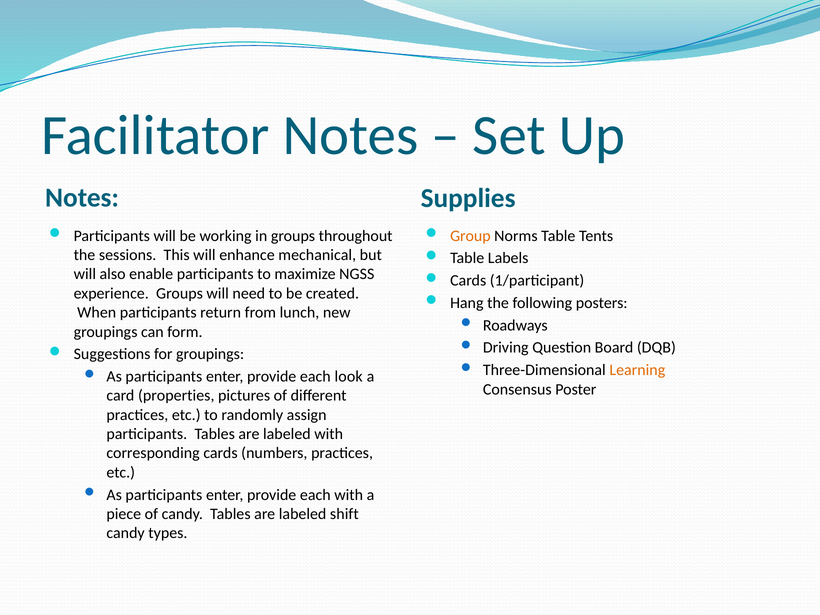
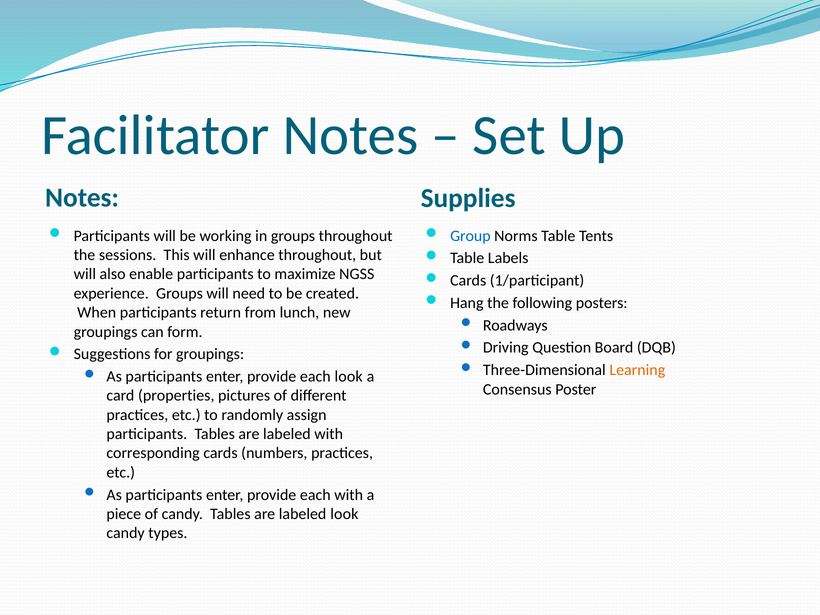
Group colour: orange -> blue
enhance mechanical: mechanical -> throughout
labeled shift: shift -> look
